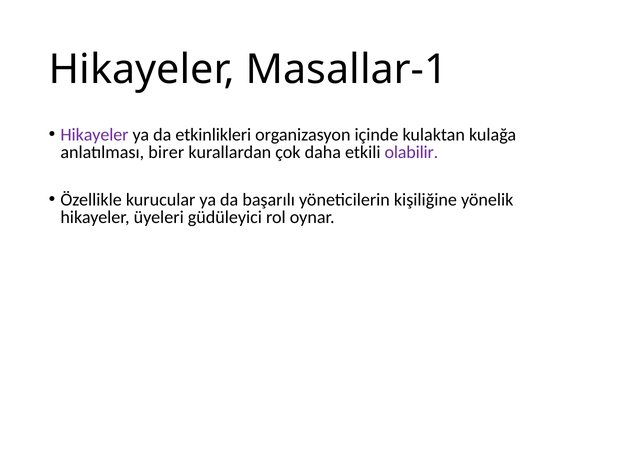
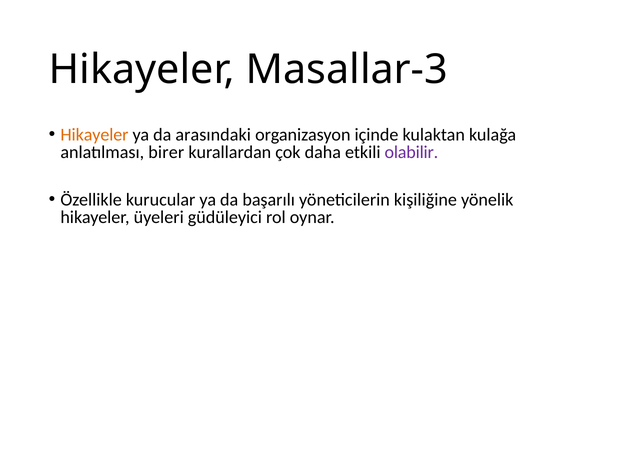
Masallar-1: Masallar-1 -> Masallar-3
Hikayeler at (94, 135) colour: purple -> orange
etkinlikleri: etkinlikleri -> arasındaki
